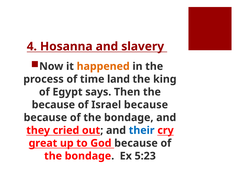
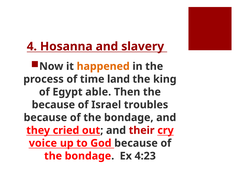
says: says -> able
Israel because: because -> troubles
their colour: blue -> red
great: great -> voice
5:23: 5:23 -> 4:23
